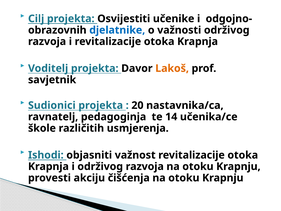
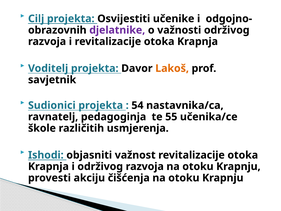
djelatnike colour: blue -> purple
20: 20 -> 54
14: 14 -> 55
